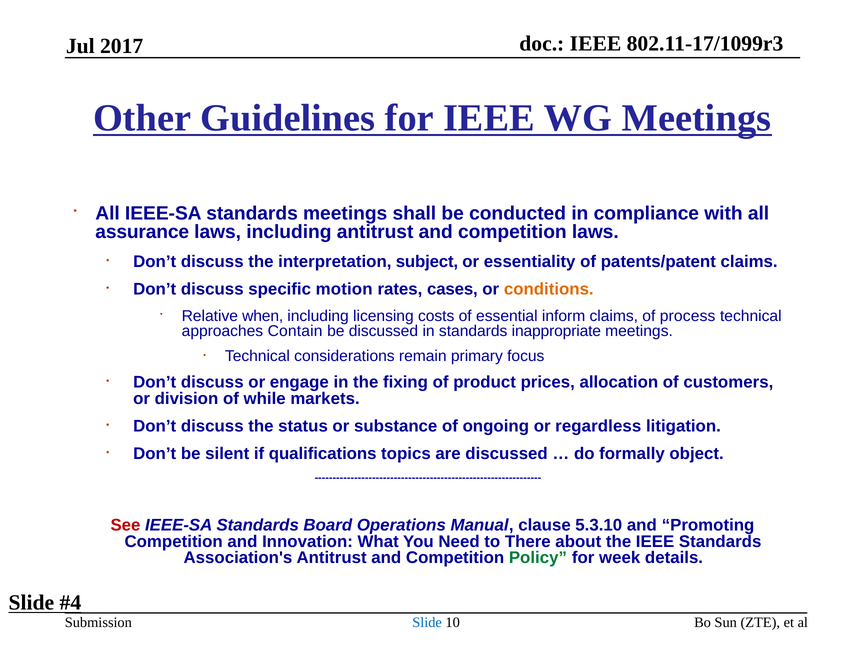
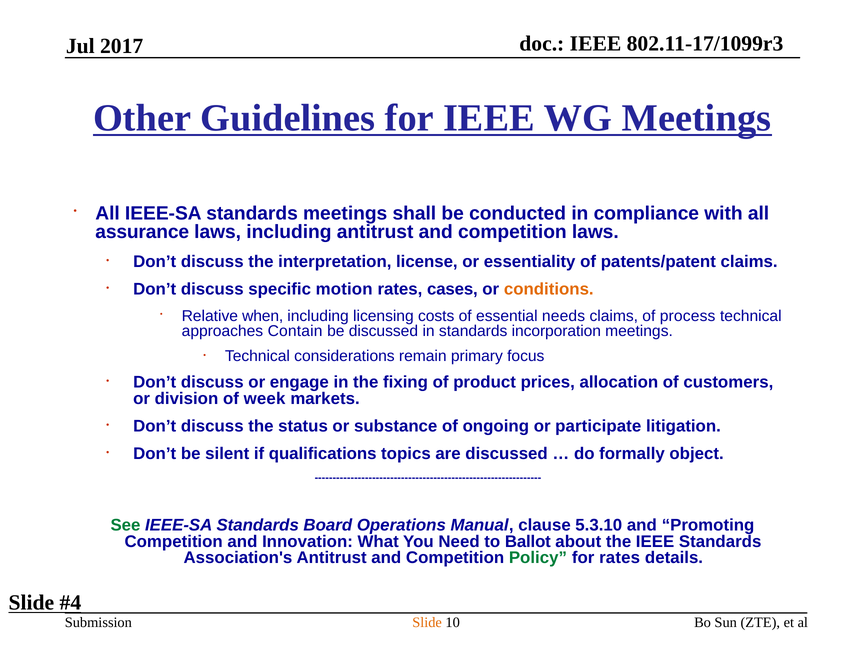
subject: subject -> license
inform: inform -> needs
inappropriate: inappropriate -> incorporation
while: while -> week
regardless: regardless -> participate
See colour: red -> green
There: There -> Ballot
for week: week -> rates
Slide at (427, 622) colour: blue -> orange
